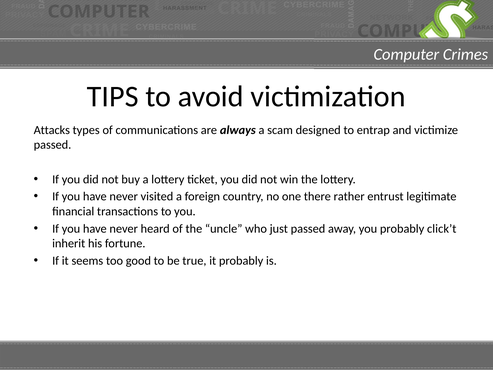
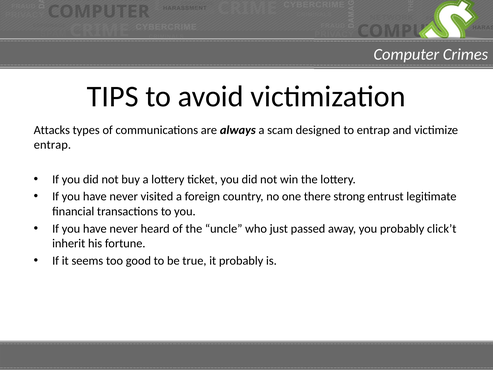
passed at (52, 145): passed -> entrap
rather: rather -> strong
